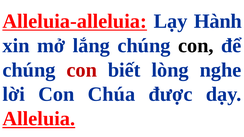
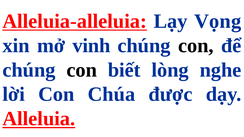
Hành: Hành -> Vọng
lắng: lắng -> vinh
con at (82, 70) colour: red -> black
